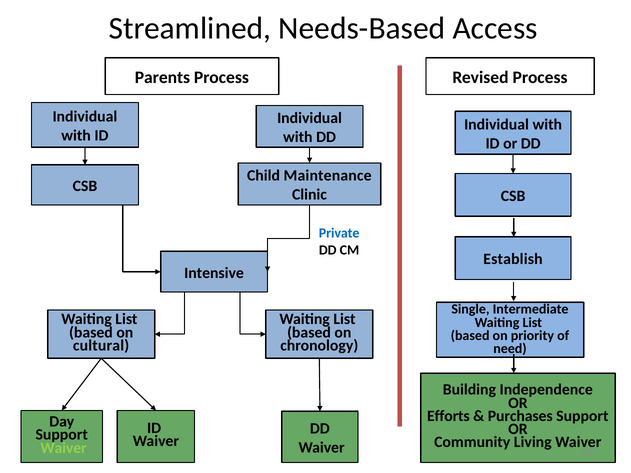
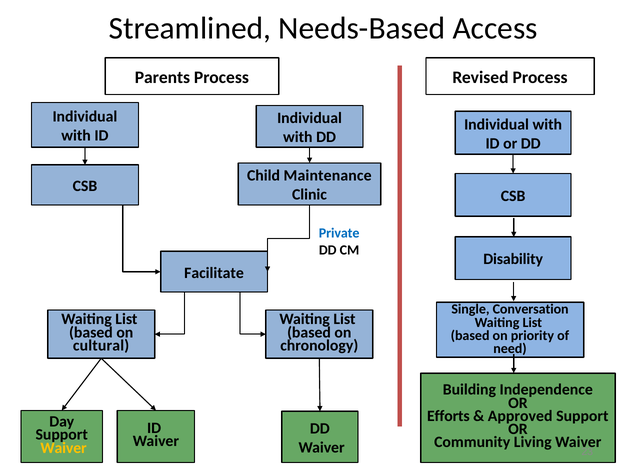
Establish: Establish -> Disability
Intensive: Intensive -> Facilitate
Intermediate: Intermediate -> Conversation
Purchases: Purchases -> Approved
Waiver at (64, 448) colour: light green -> yellow
